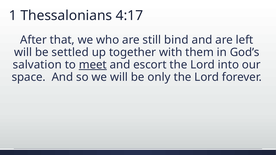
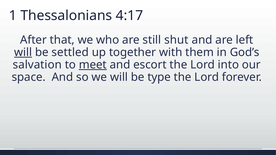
bind: bind -> shut
will at (23, 52) underline: none -> present
only: only -> type
